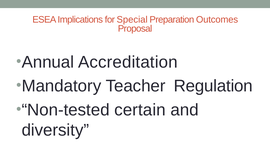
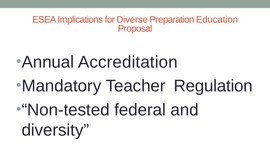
Special: Special -> Diverse
Outcomes: Outcomes -> Education
certain: certain -> federal
